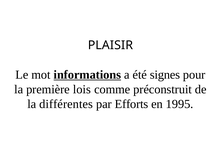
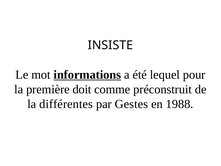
PLAISIR: PLAISIR -> INSISTE
signes: signes -> lequel
lois: lois -> doit
Efforts: Efforts -> Gestes
1995: 1995 -> 1988
